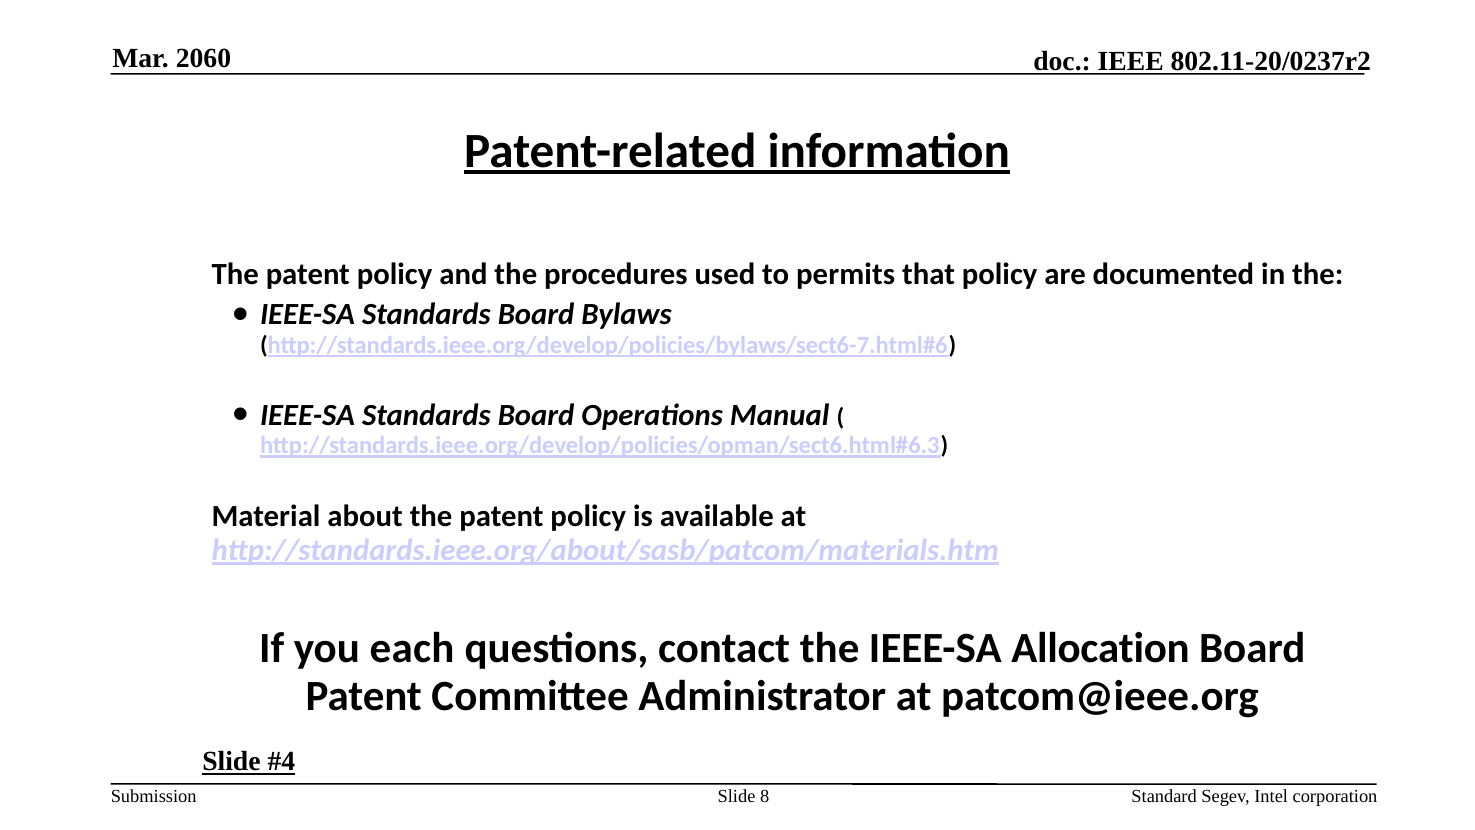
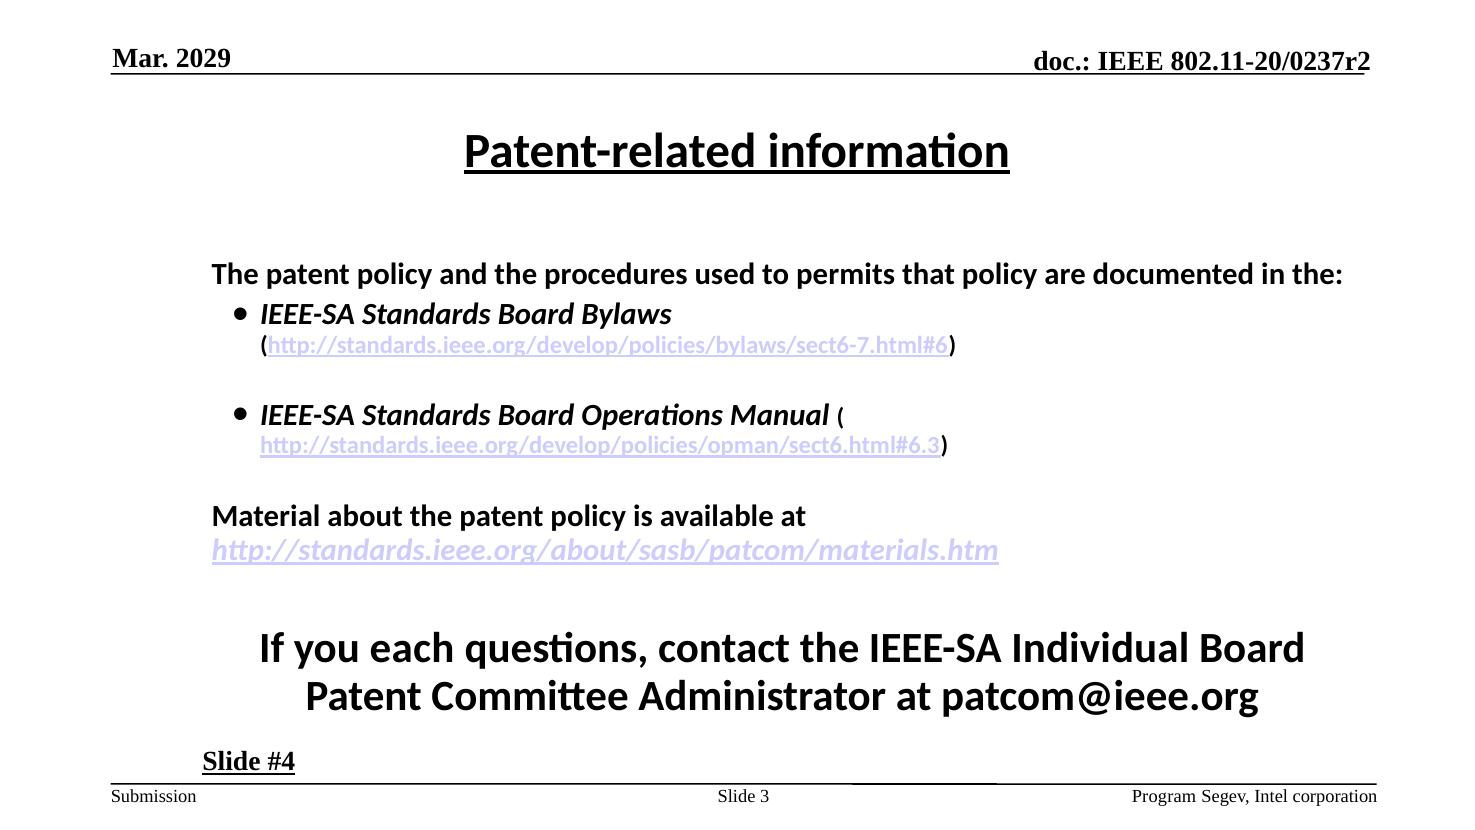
2060: 2060 -> 2029
Allocation: Allocation -> Individual
8: 8 -> 3
Standard: Standard -> Program
